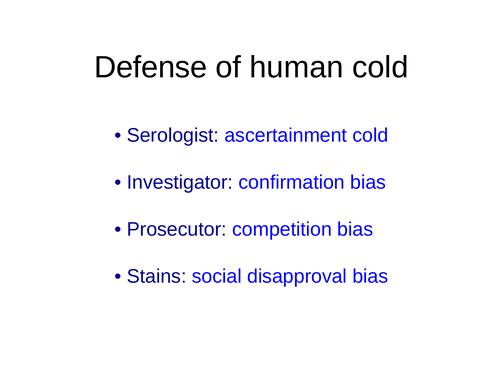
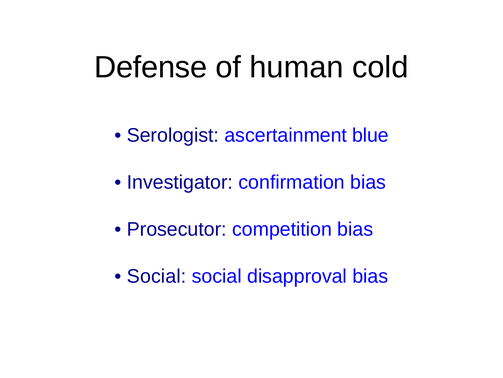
ascertainment cold: cold -> blue
Stains at (157, 276): Stains -> Social
